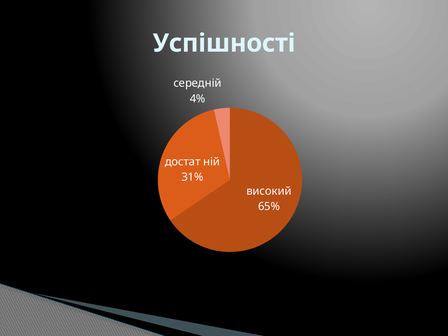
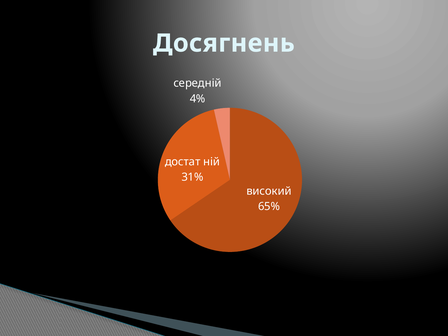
Успішності: Успішності -> Досягнень
